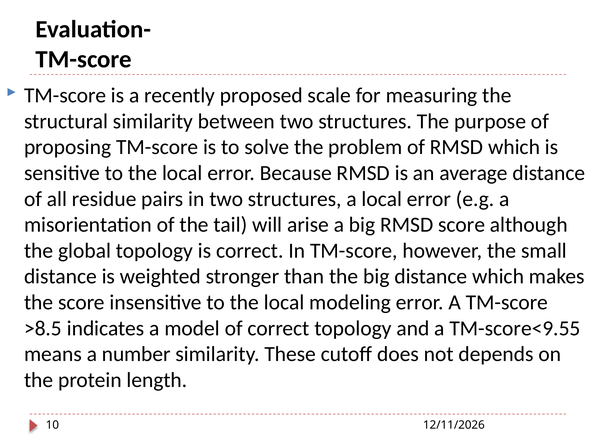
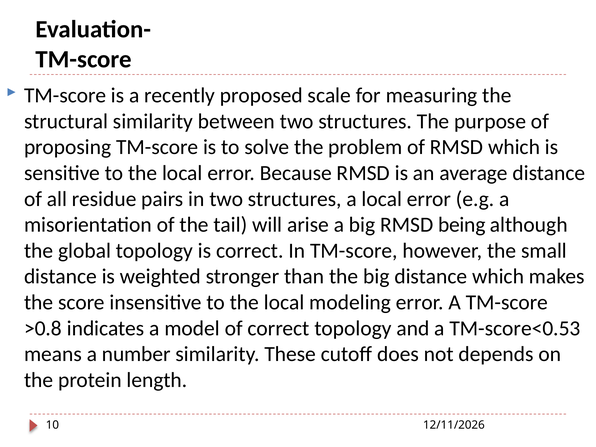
RMSD score: score -> being
>8.5: >8.5 -> >0.8
TM-score<9.55: TM-score<9.55 -> TM-score<0.53
